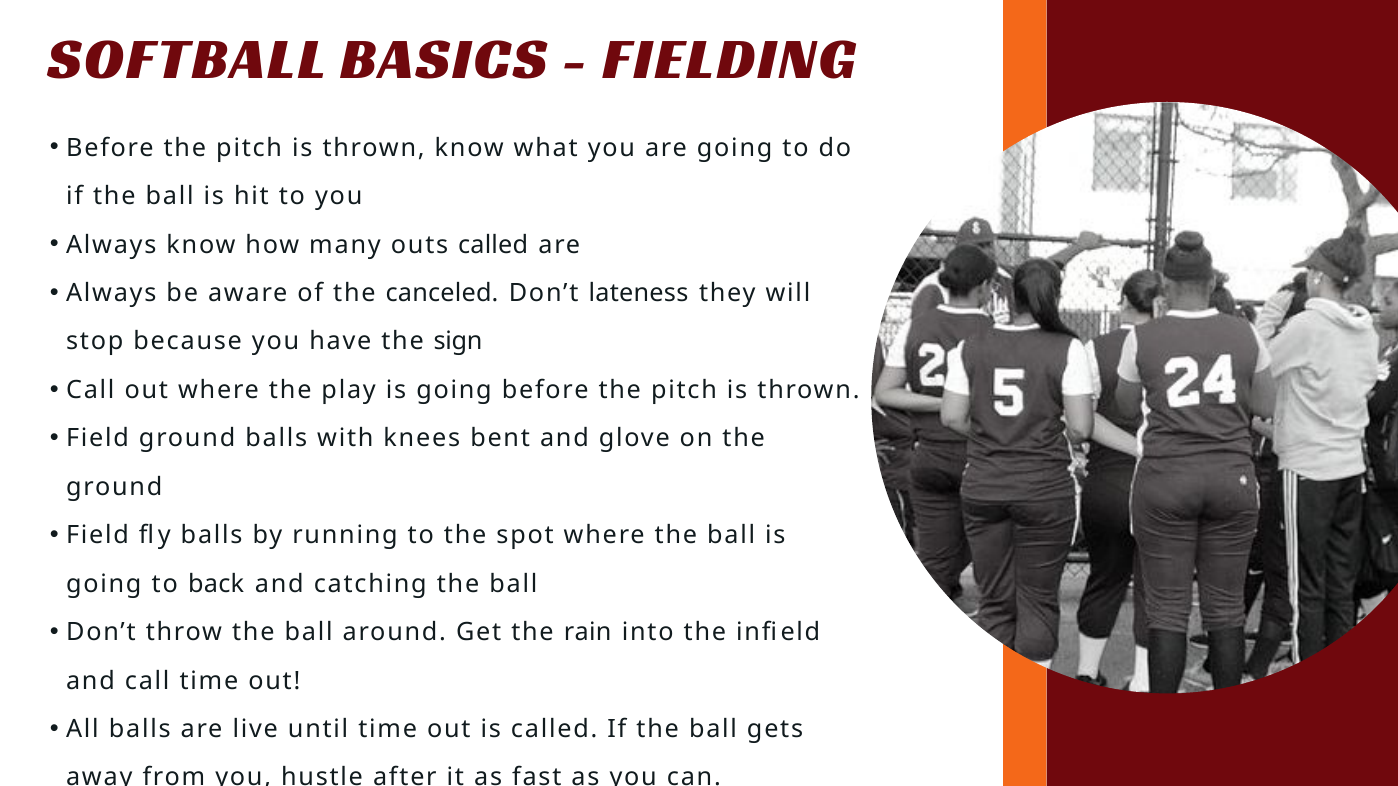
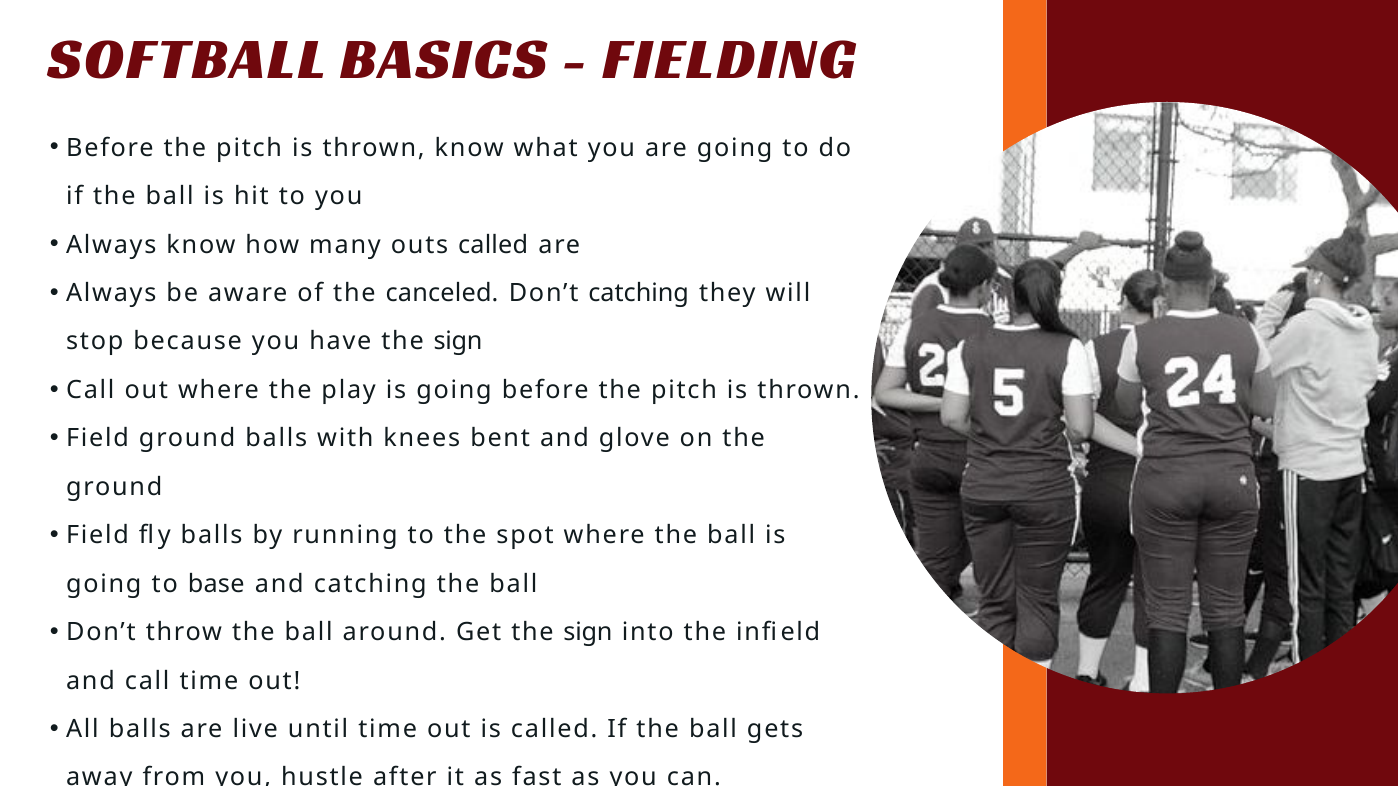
Don’t lateness: lateness -> catching
back: back -> base
Get the rain: rain -> sign
